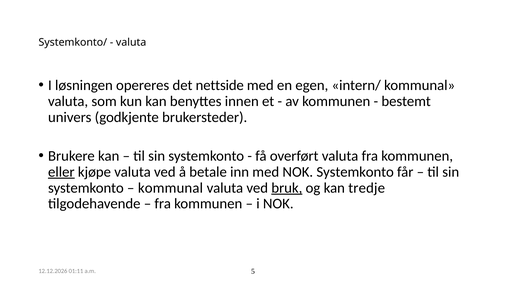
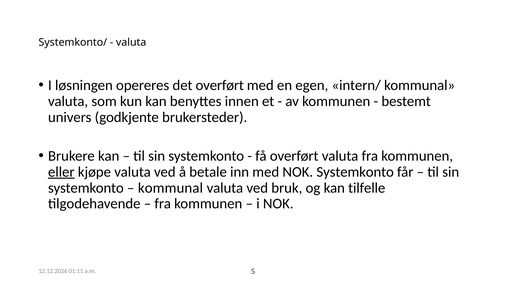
det nettside: nettside -> overført
bruk underline: present -> none
tredje: tredje -> tilfelle
